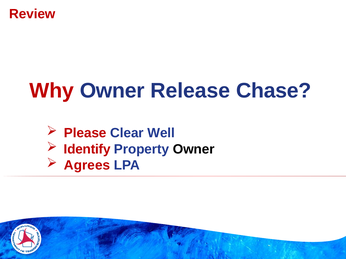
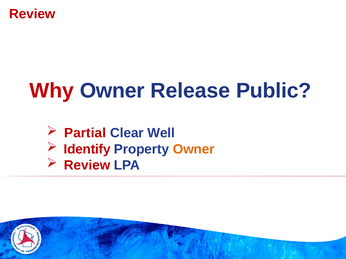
Chase: Chase -> Public
Please: Please -> Partial
Owner at (194, 149) colour: black -> orange
Agrees at (87, 165): Agrees -> Review
